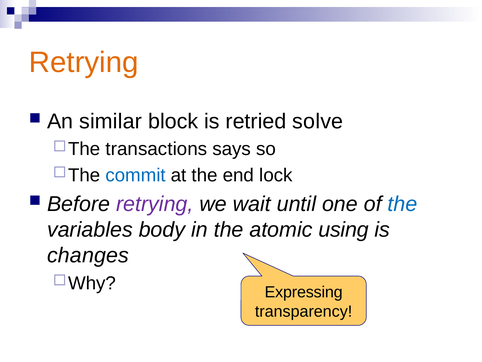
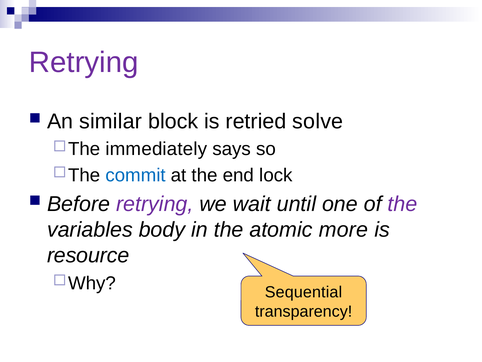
Retrying at (84, 62) colour: orange -> purple
transactions: transactions -> immediately
the at (402, 204) colour: blue -> purple
using: using -> more
changes: changes -> resource
Expressing: Expressing -> Sequential
